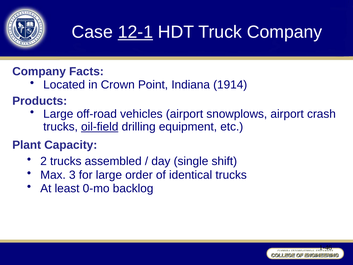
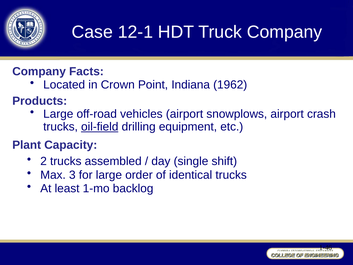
12-1 underline: present -> none
1914: 1914 -> 1962
0-mo: 0-mo -> 1-mo
